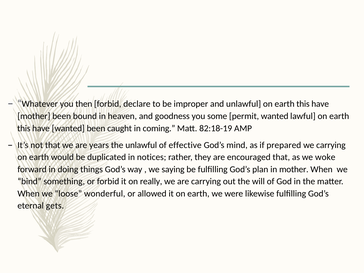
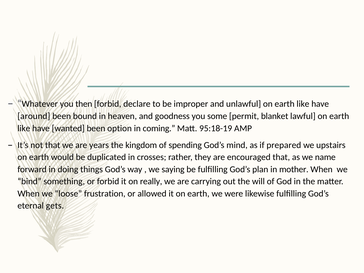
unlawful on earth this: this -> like
mother at (34, 116): mother -> around
permit wanted: wanted -> blanket
this at (24, 128): this -> like
caught: caught -> option
82:18-19: 82:18-19 -> 95:18-19
the unlawful: unlawful -> kingdom
effective: effective -> spending
we carrying: carrying -> upstairs
notices: notices -> crosses
woke: woke -> name
wonderful: wonderful -> frustration
